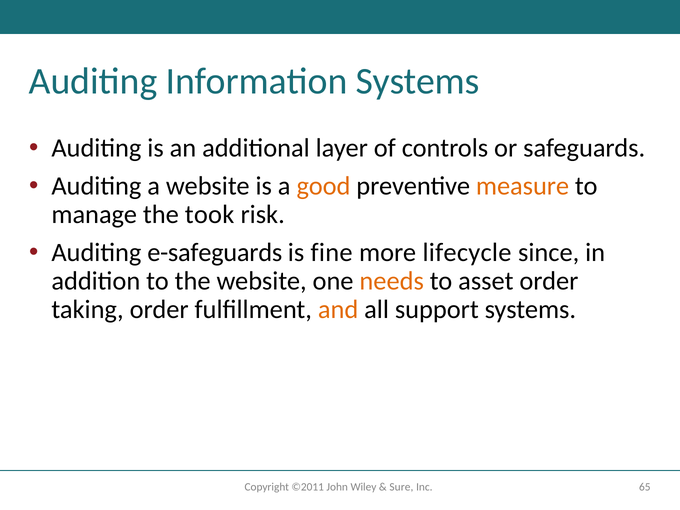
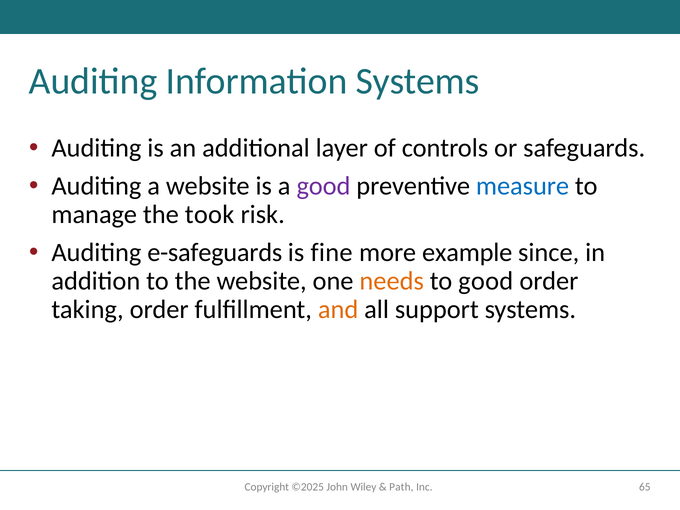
good at (323, 186) colour: orange -> purple
measure colour: orange -> blue
lifecycle: lifecycle -> example
to asset: asset -> good
©2011: ©2011 -> ©2025
Sure: Sure -> Path
